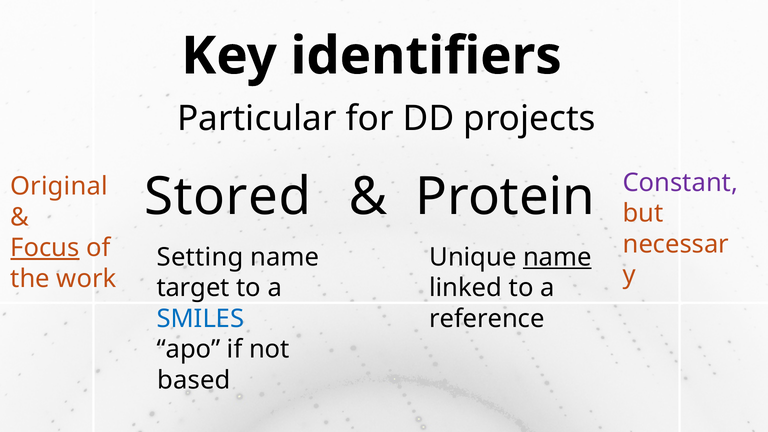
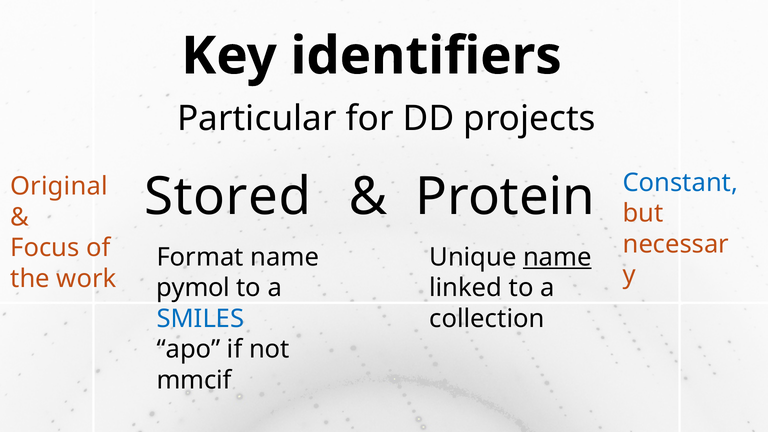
Constant colour: purple -> blue
Focus underline: present -> none
Setting: Setting -> Format
target: target -> pymol
reference: reference -> collection
based: based -> mmcif
